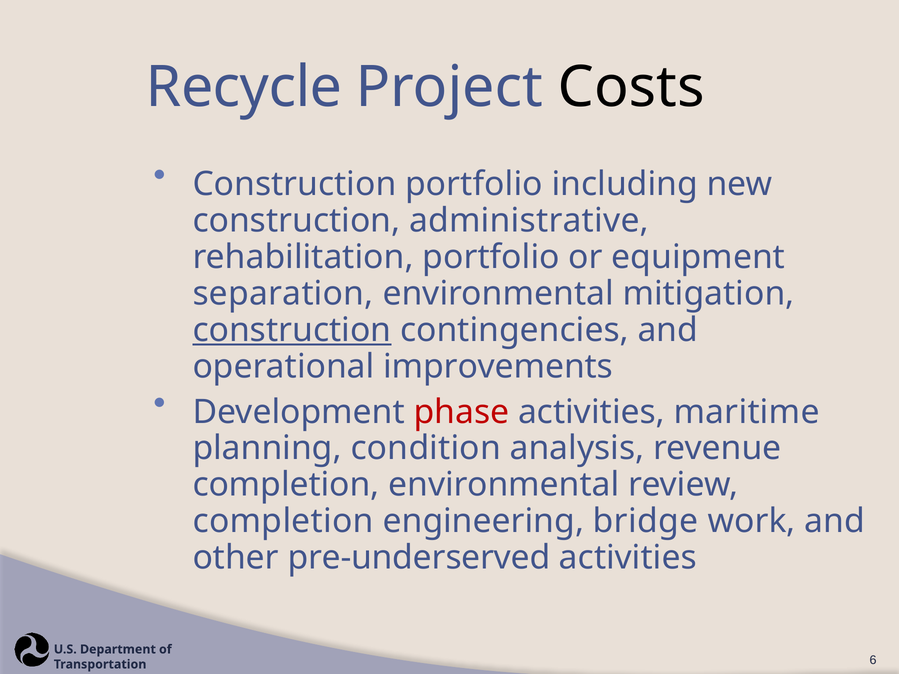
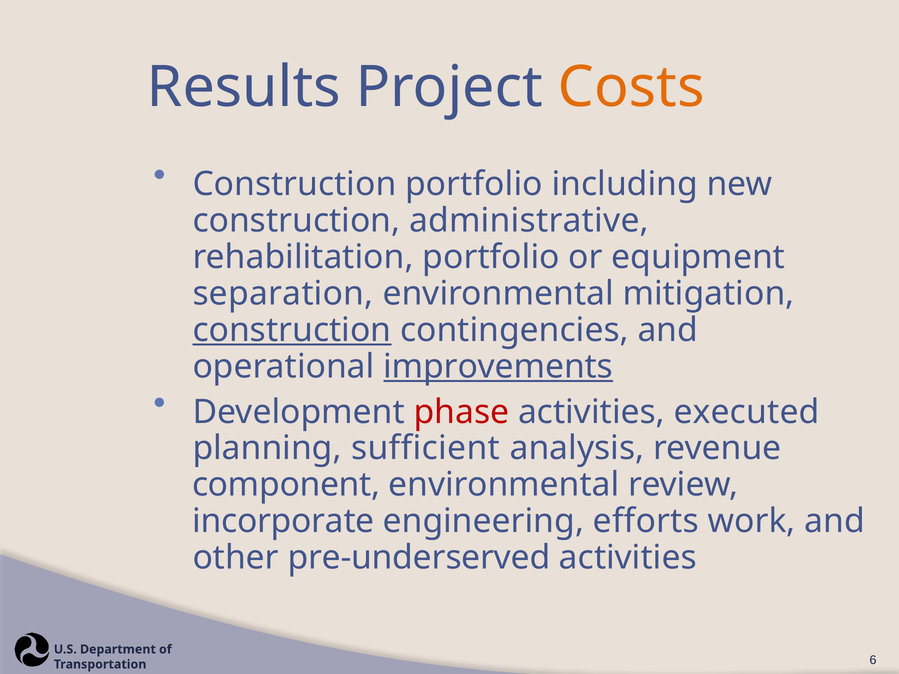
Recycle: Recycle -> Results
Costs colour: black -> orange
improvements underline: none -> present
maritime: maritime -> executed
condition: condition -> sufficient
completion at (286, 485): completion -> component
completion at (283, 521): completion -> incorporate
bridge: bridge -> efforts
